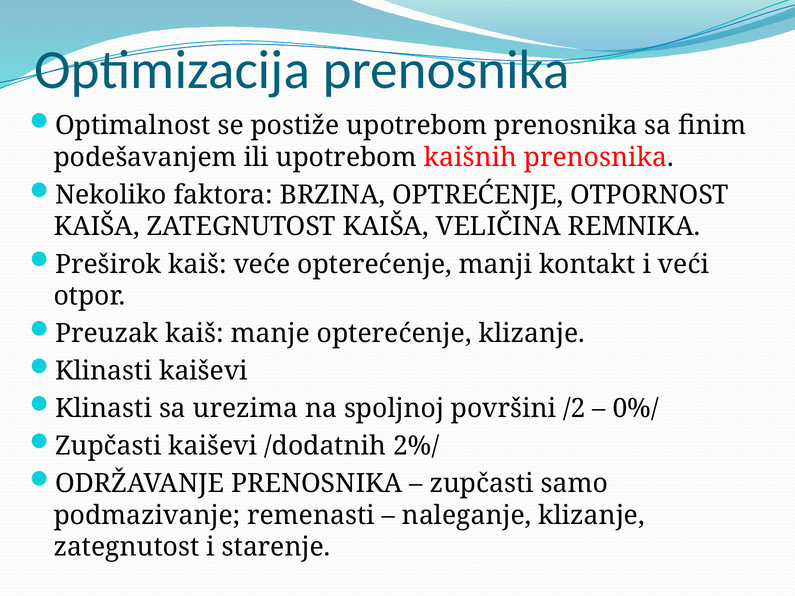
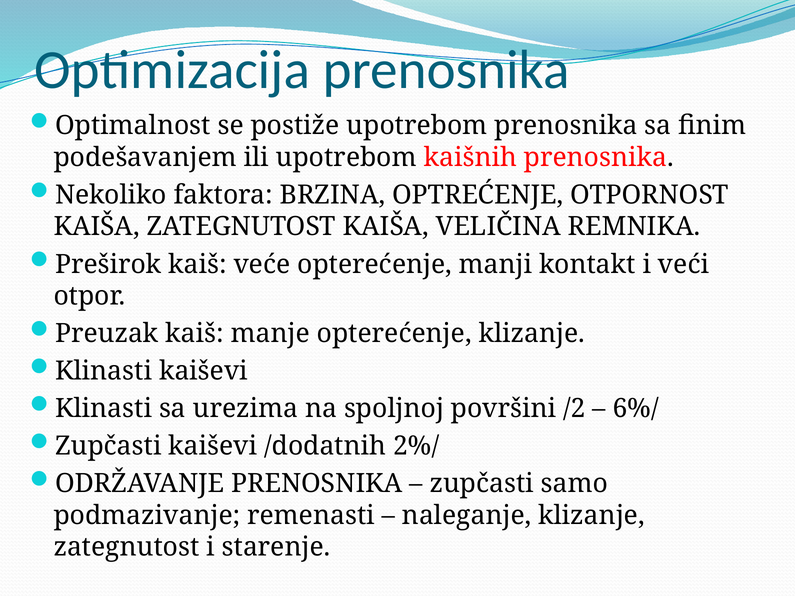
0%/: 0%/ -> 6%/
